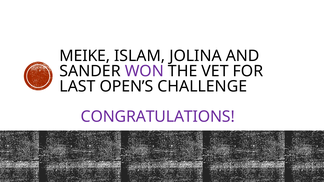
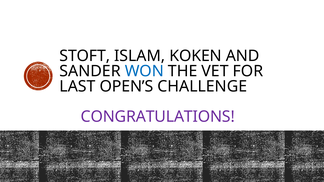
MEIKE: MEIKE -> STOFT
JOLINA: JOLINA -> KOKEN
WON colour: purple -> blue
